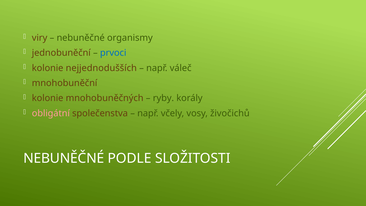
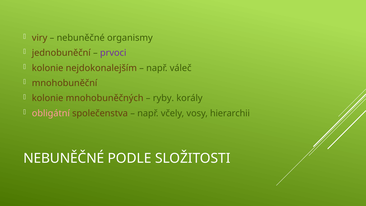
prvoci colour: blue -> purple
nejjednodušších: nejjednodušších -> nejdokonalejším
živočichů: živočichů -> hierarchii
